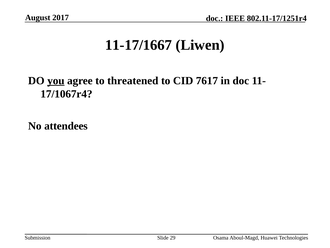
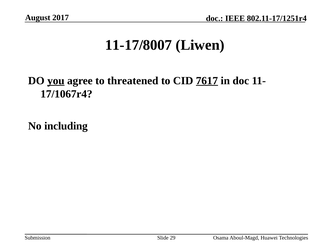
11-17/1667: 11-17/1667 -> 11-17/8007
7617 underline: none -> present
attendees: attendees -> including
